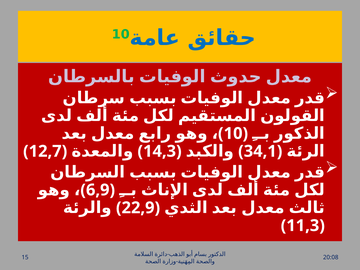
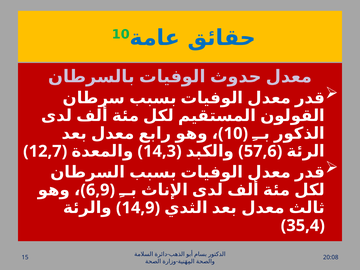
34,1: 34,1 -> 57,6
22,9: 22,9 -> 14,9
11,3: 11,3 -> 35,4
